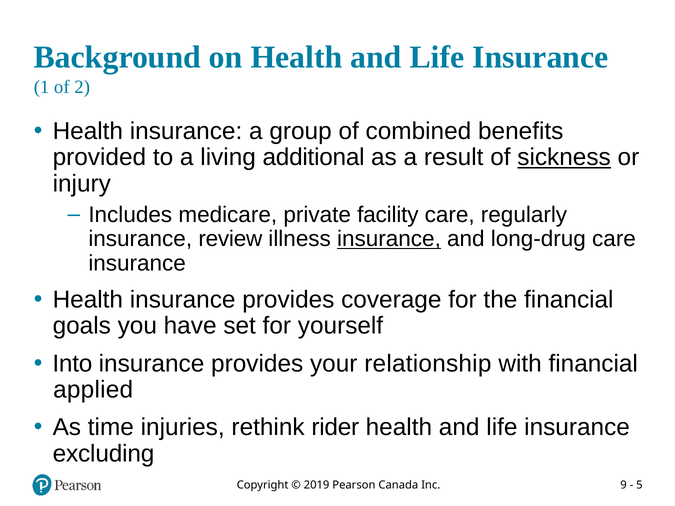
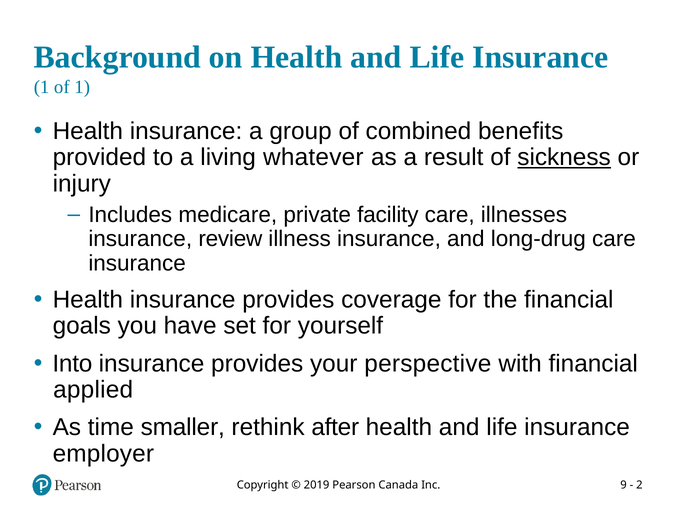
of 2: 2 -> 1
additional: additional -> whatever
regularly: regularly -> illnesses
insurance at (389, 239) underline: present -> none
relationship: relationship -> perspective
injuries: injuries -> smaller
rider: rider -> after
excluding: excluding -> employer
5: 5 -> 2
